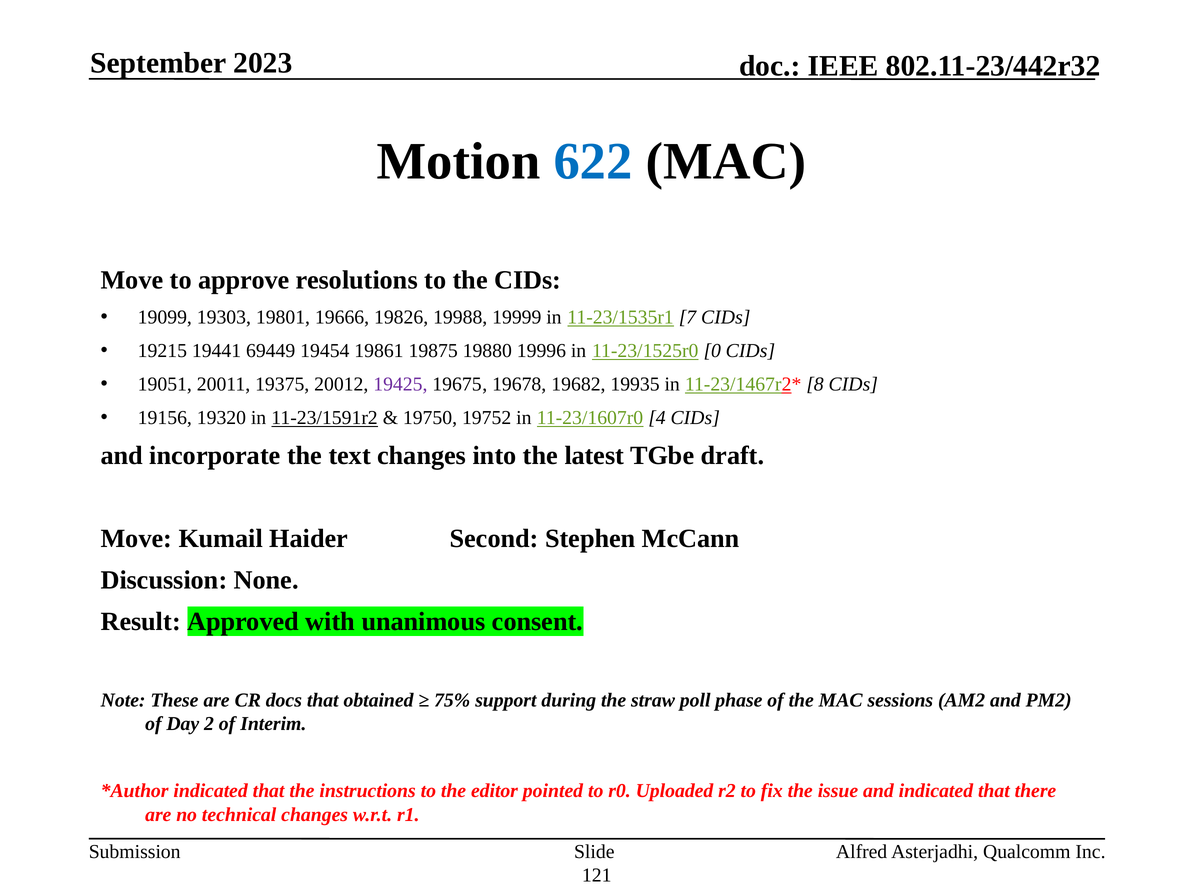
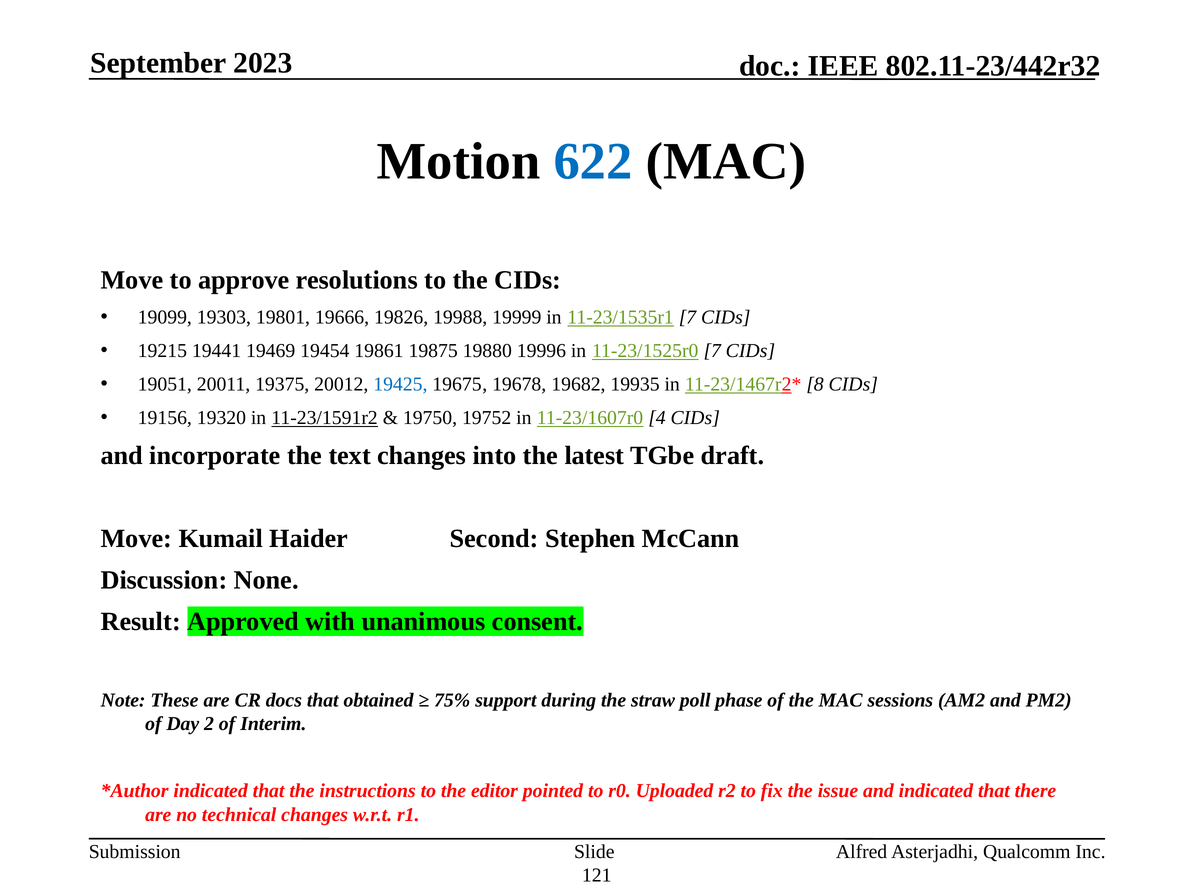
69449: 69449 -> 19469
11-23/1525r0 0: 0 -> 7
19425 colour: purple -> blue
